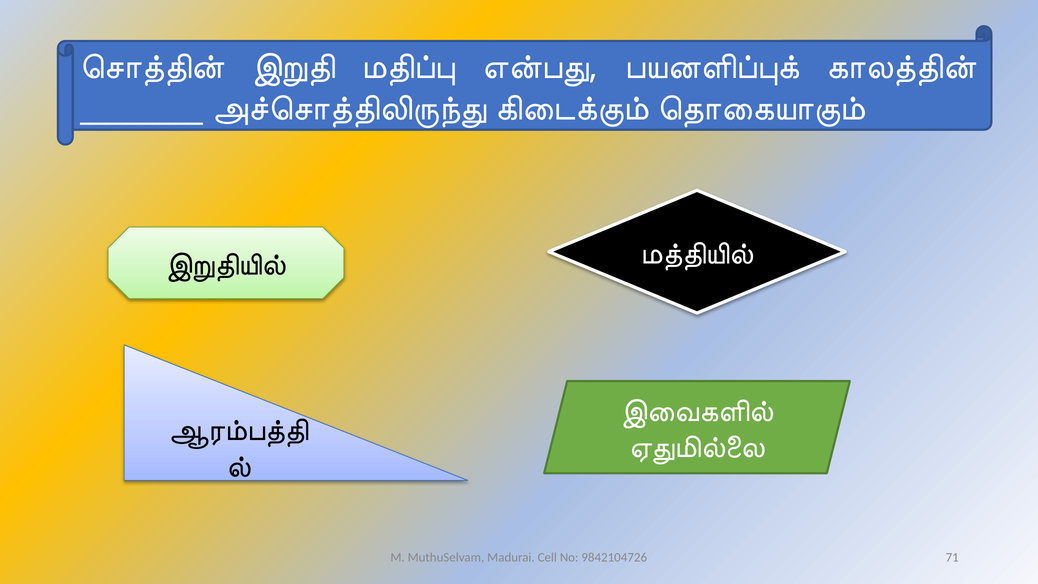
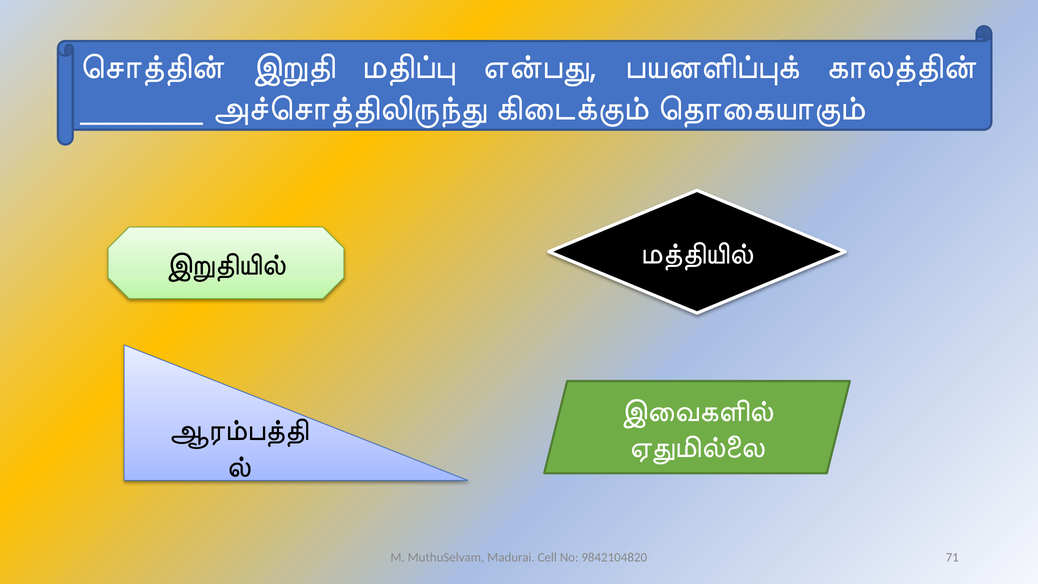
9842104726: 9842104726 -> 9842104820
